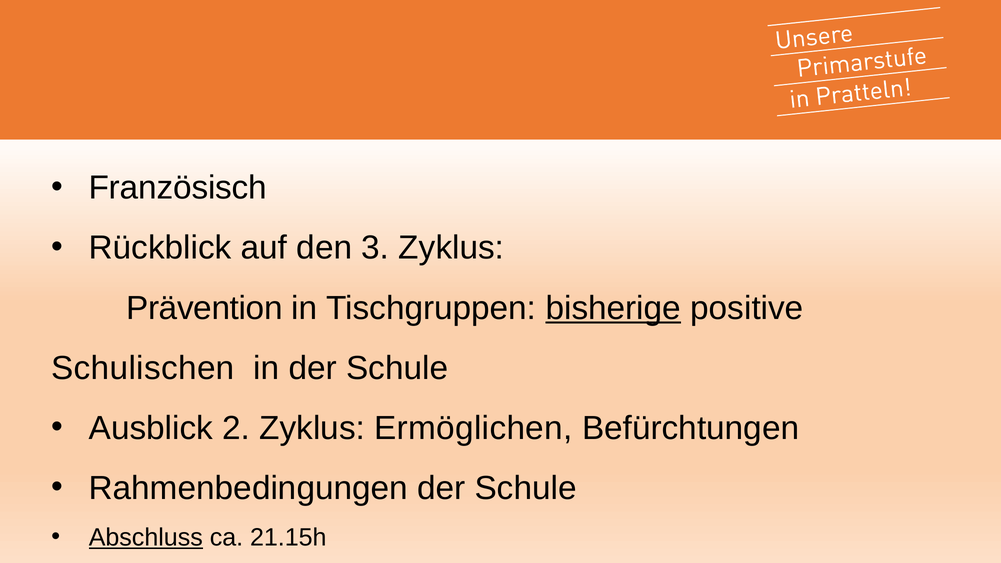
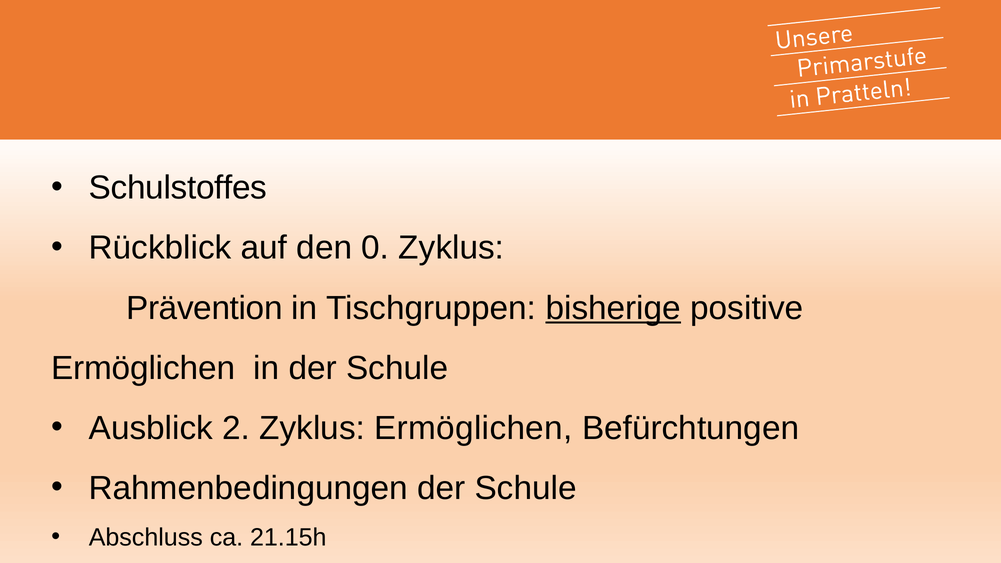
Französisch: Französisch -> Schulstoffes
3: 3 -> 0
Schulischen at (143, 368): Schulischen -> Ermöglichen
Abschluss underline: present -> none
